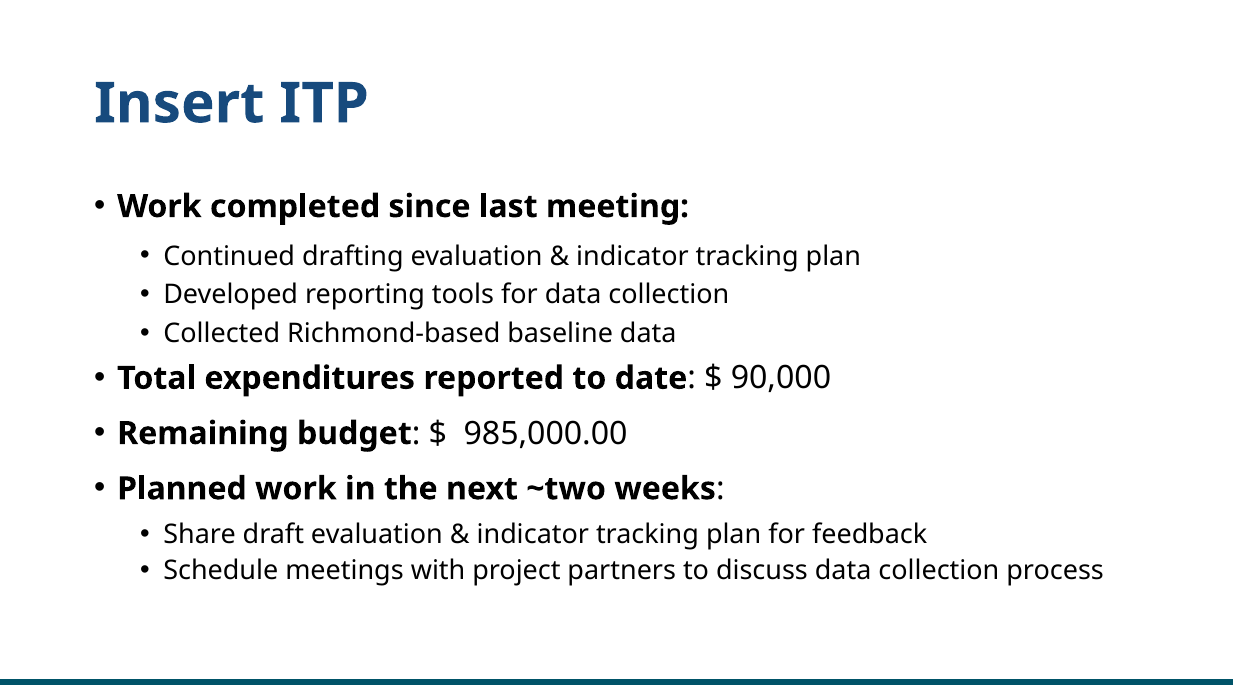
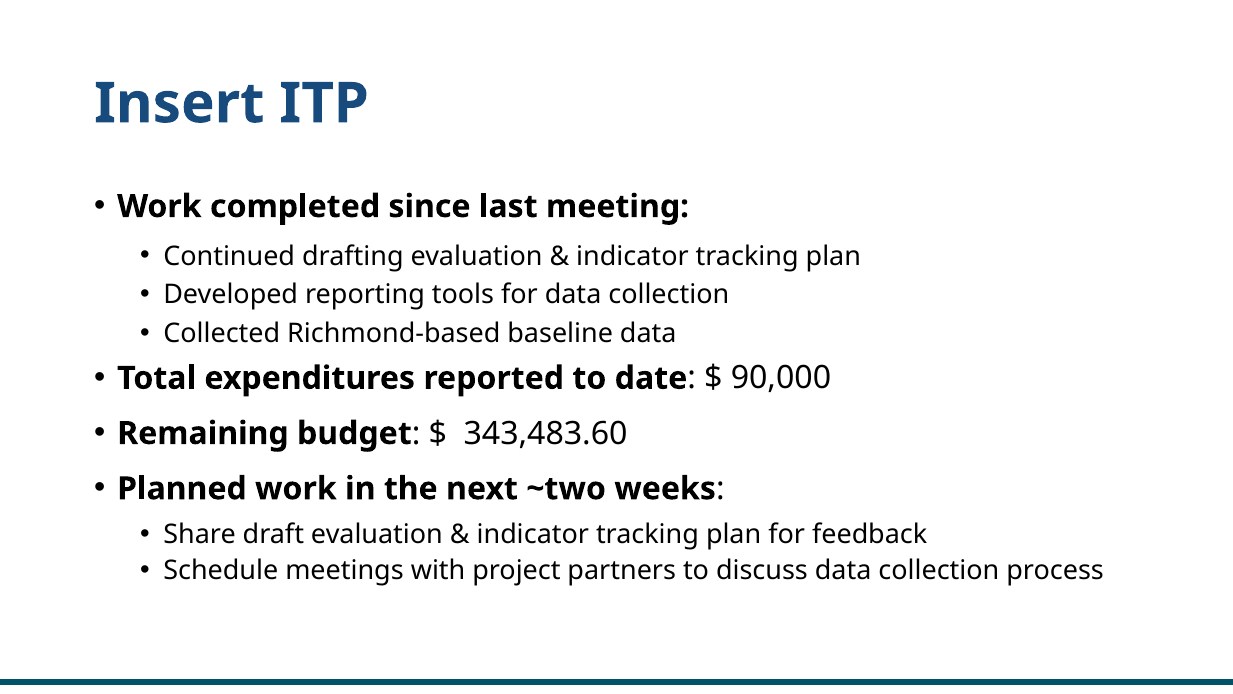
985,000.00: 985,000.00 -> 343,483.60
